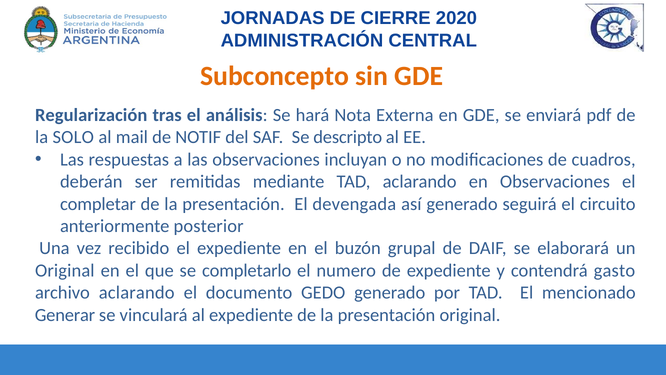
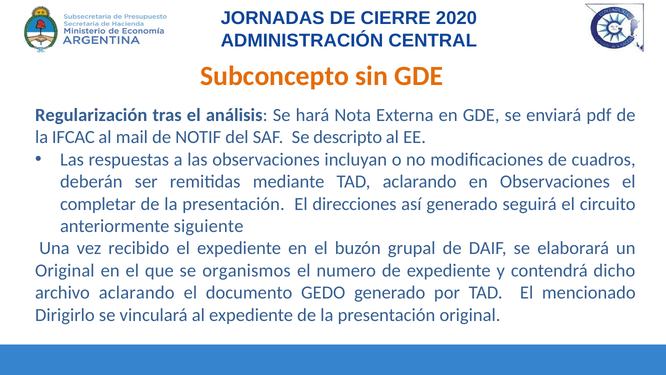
SOLO: SOLO -> IFCAC
devengada: devengada -> direcciones
posterior: posterior -> siguiente
completarlo: completarlo -> organismos
gasto: gasto -> dicho
Generar: Generar -> Dirigirlo
